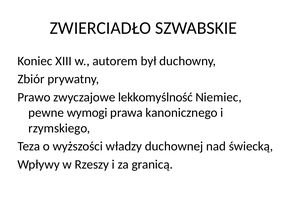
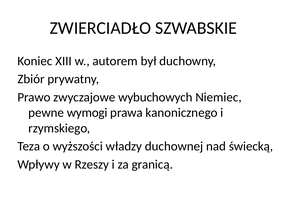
lekkomyślność: lekkomyślność -> wybuchowych
